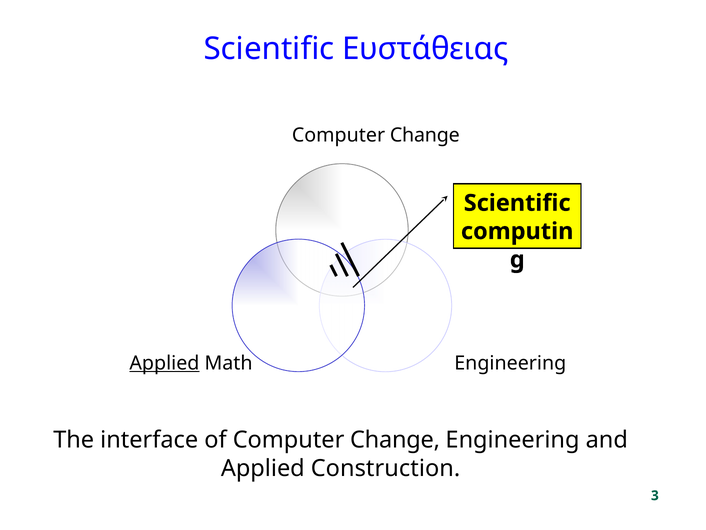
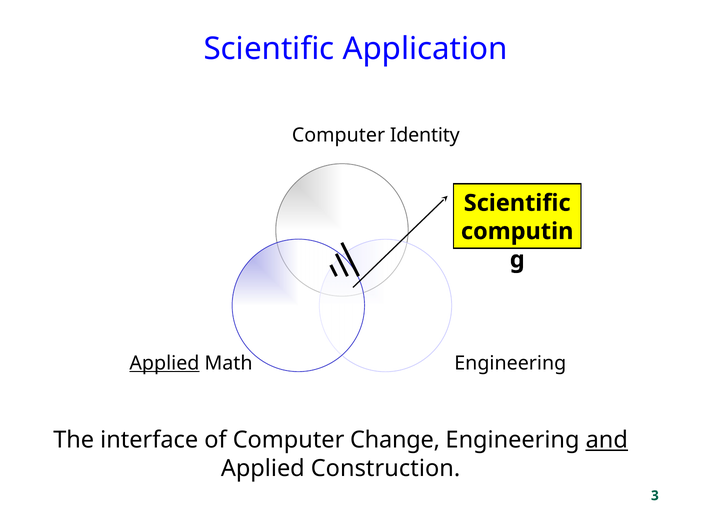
Ευστάθειας: Ευστάθειας -> Application
Change at (425, 135): Change -> Identity
and underline: none -> present
